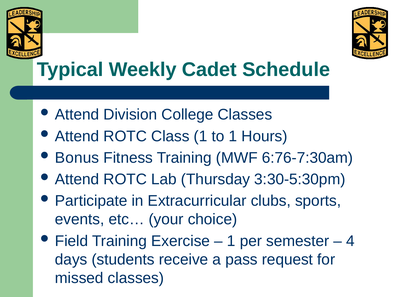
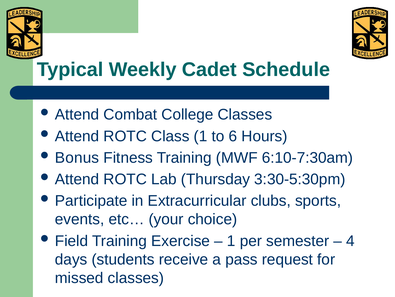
Division: Division -> Combat
to 1: 1 -> 6
6:76-7:30am: 6:76-7:30am -> 6:10-7:30am
